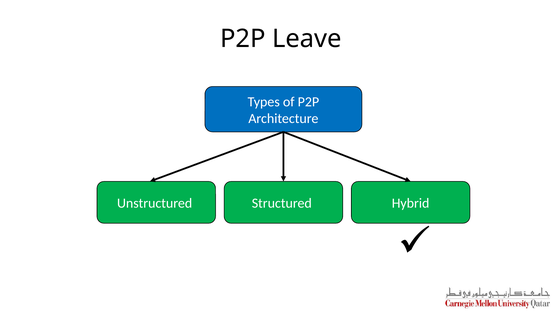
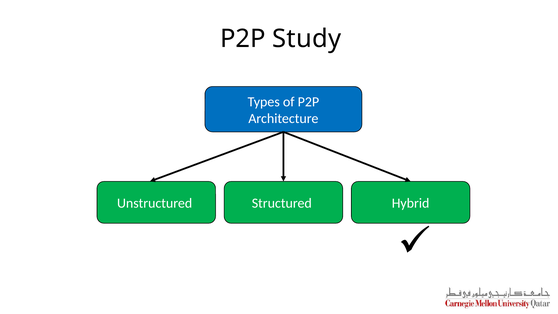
Leave: Leave -> Study
